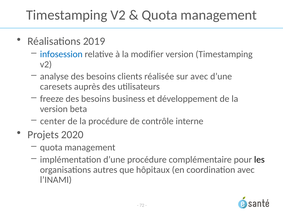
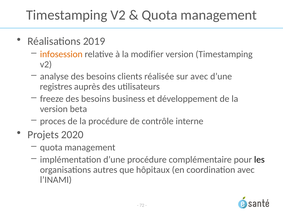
infosession colour: blue -> orange
caresets: caresets -> registres
center: center -> proces
